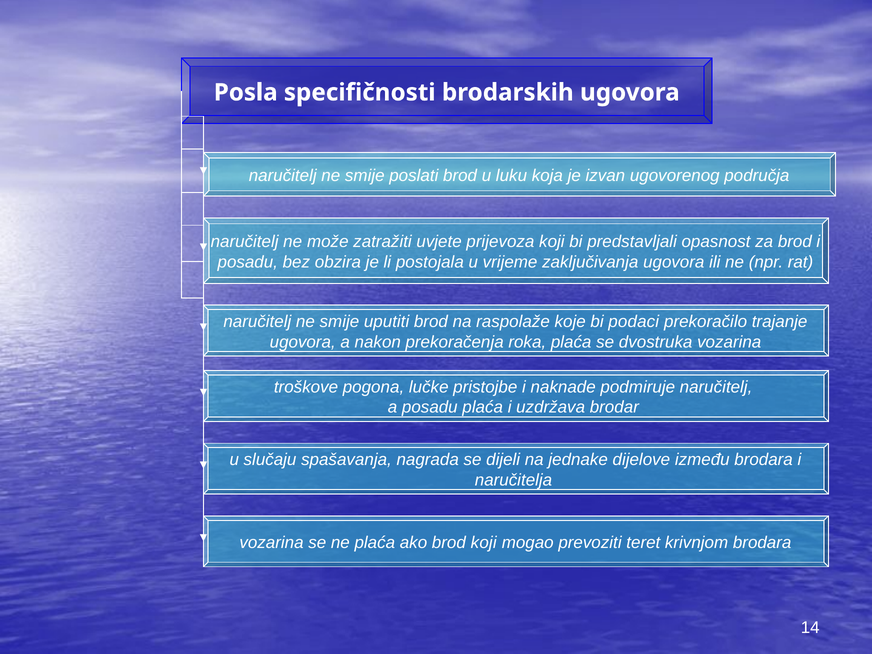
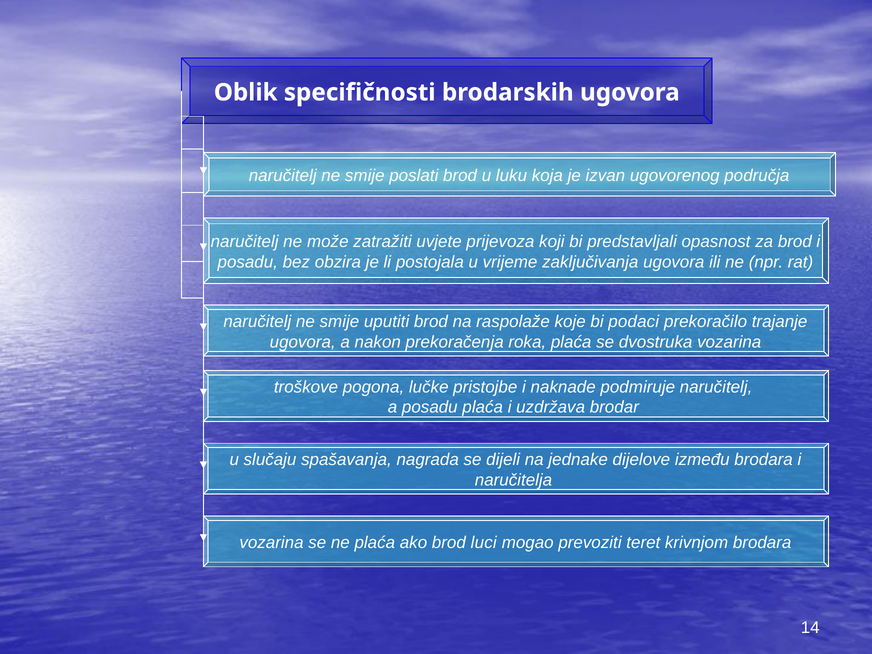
Posla: Posla -> Oblik
brod koji: koji -> luci
